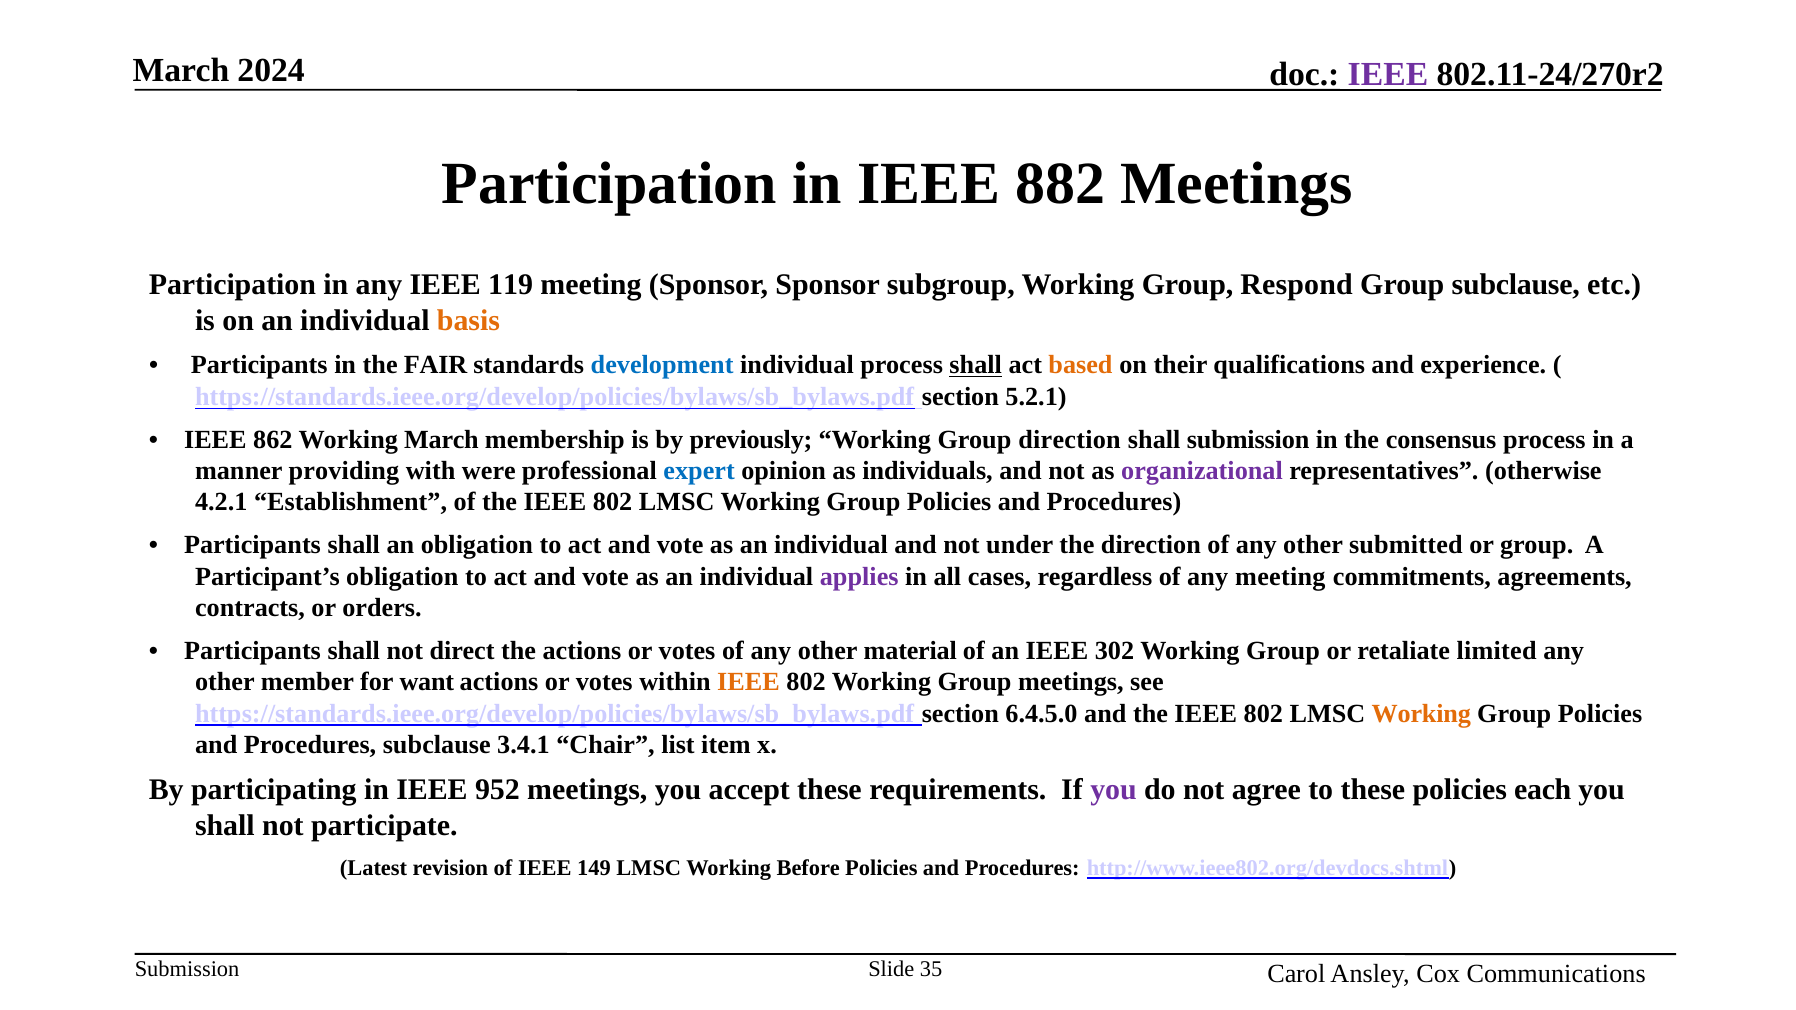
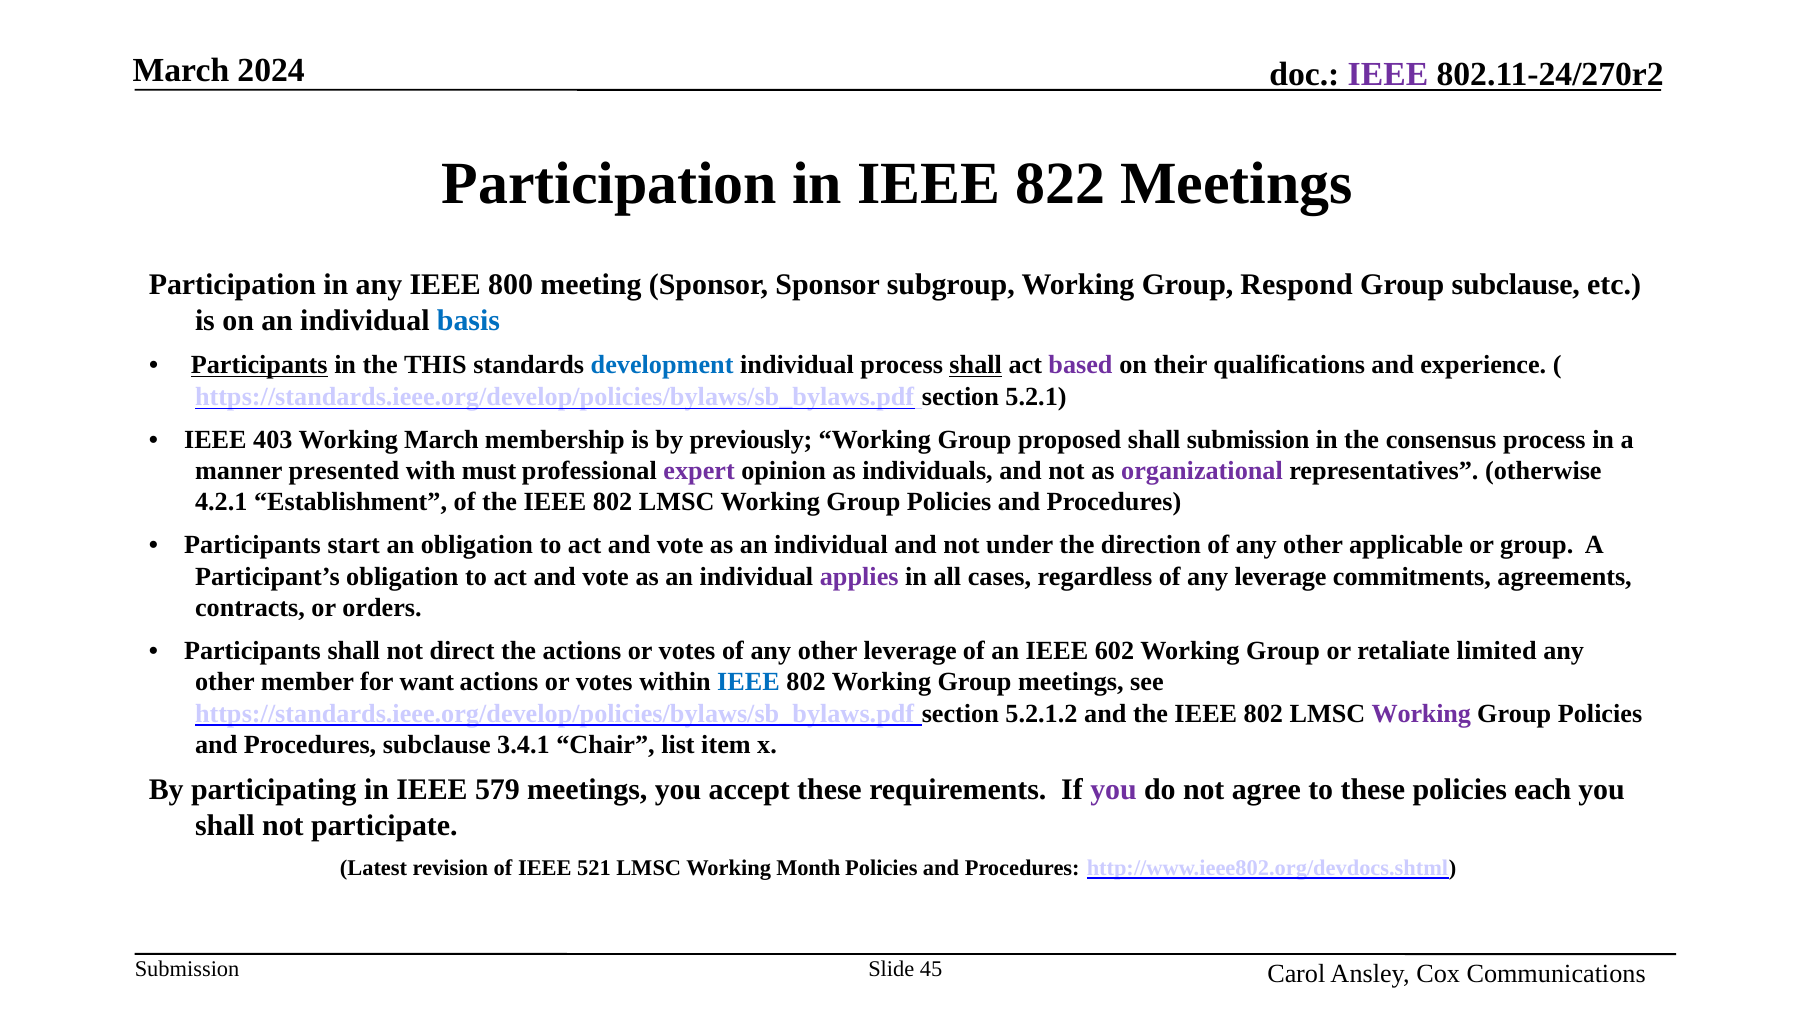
882: 882 -> 822
119: 119 -> 800
basis colour: orange -> blue
Participants at (259, 365) underline: none -> present
FAIR: FAIR -> THIS
based colour: orange -> purple
862: 862 -> 403
Group direction: direction -> proposed
providing: providing -> presented
were: were -> must
expert colour: blue -> purple
shall at (354, 545): shall -> start
submitted: submitted -> applicable
any meeting: meeting -> leverage
other material: material -> leverage
302: 302 -> 602
IEEE at (748, 682) colour: orange -> blue
6.4.5.0: 6.4.5.0 -> 5.2.1.2
Working at (1421, 714) colour: orange -> purple
952: 952 -> 579
149: 149 -> 521
Before: Before -> Month
35: 35 -> 45
